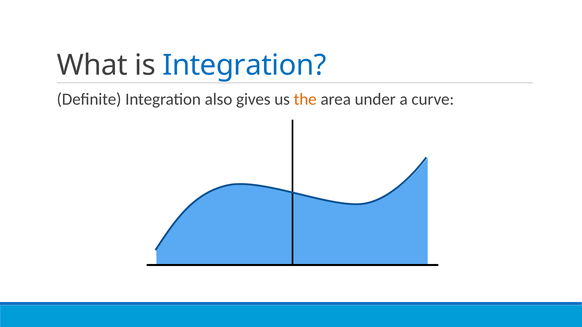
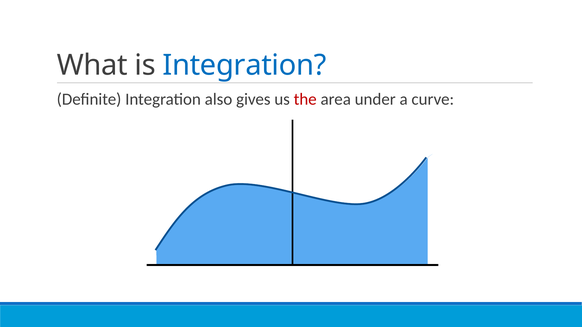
the colour: orange -> red
